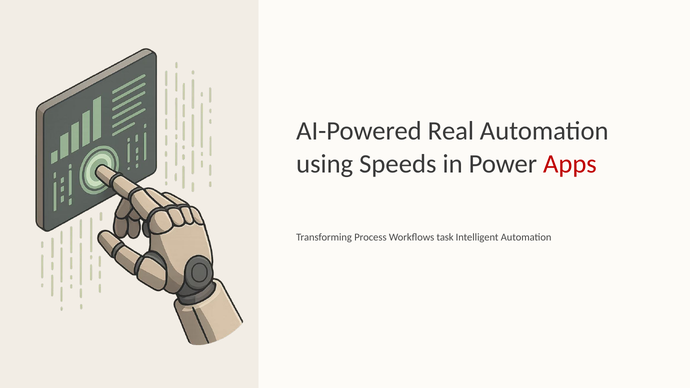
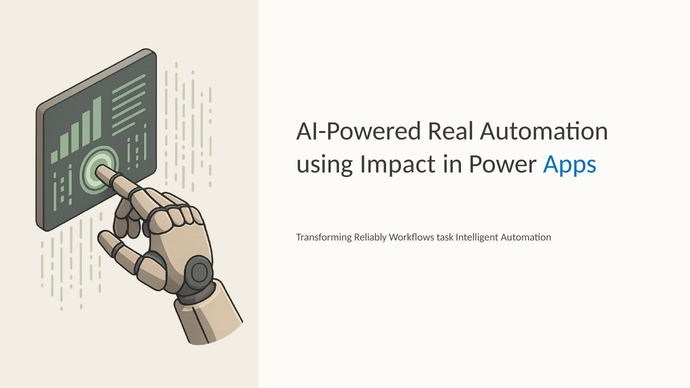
Speeds: Speeds -> Impact
Apps colour: red -> blue
Process: Process -> Reliably
